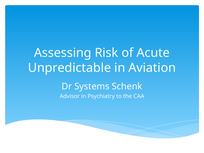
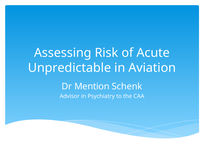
Systems: Systems -> Mention
